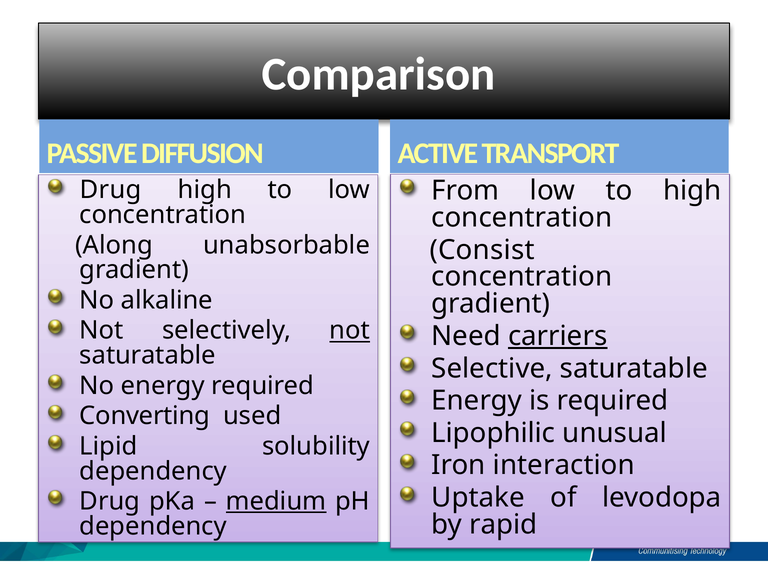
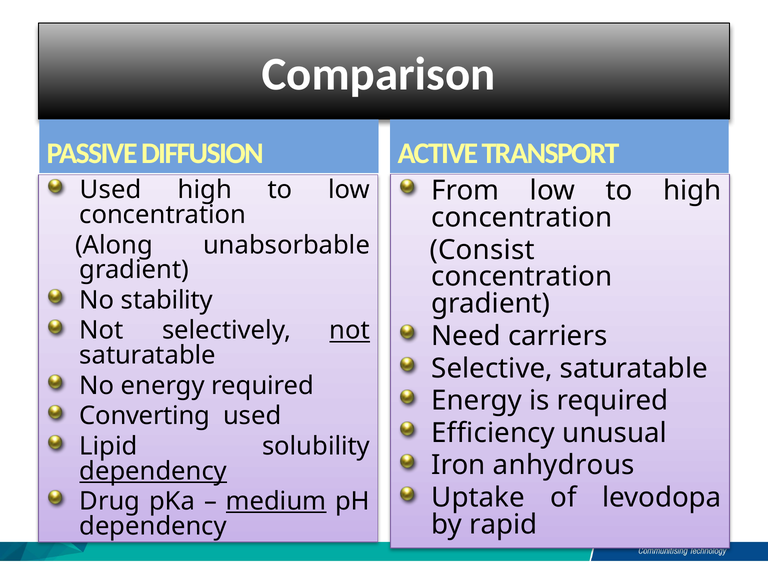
Drug at (111, 190): Drug -> Used
alkaline: alkaline -> stability
carriers underline: present -> none
Lipophilic: Lipophilic -> Efficiency
interaction: interaction -> anhydrous
dependency at (153, 471) underline: none -> present
